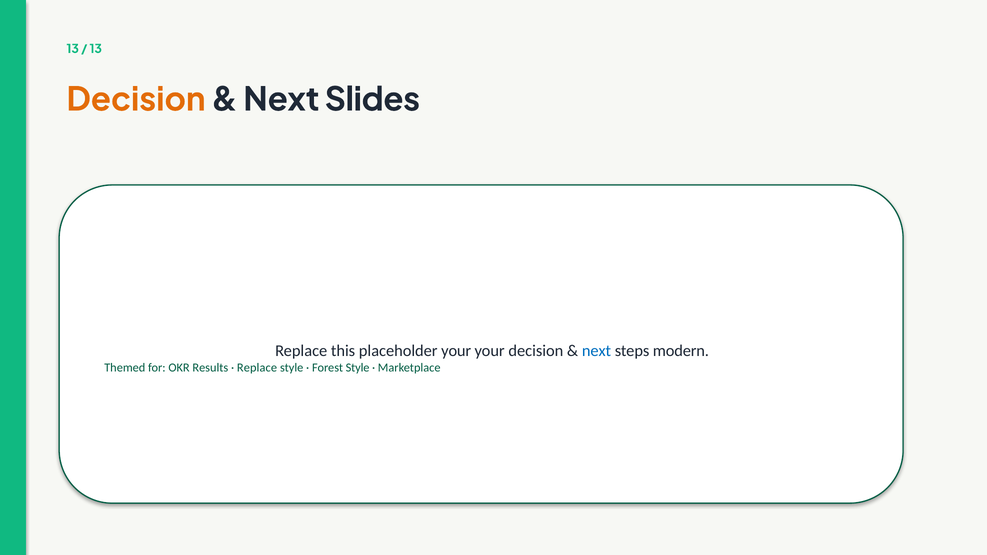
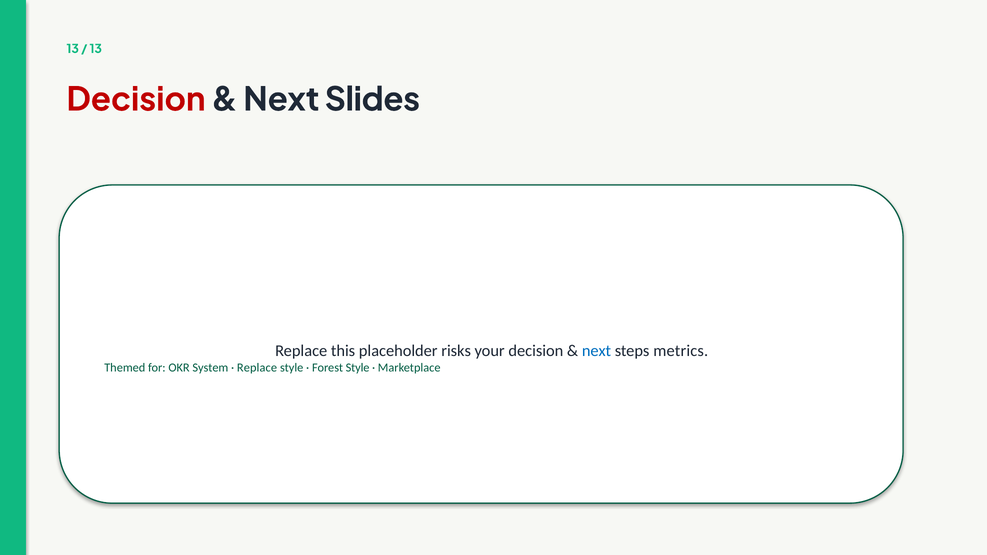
Decision at (136, 100) colour: orange -> red
placeholder your: your -> risks
modern: modern -> metrics
Results: Results -> System
